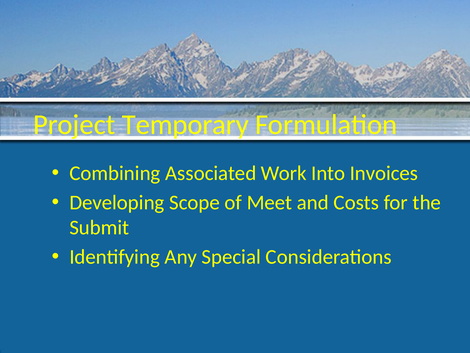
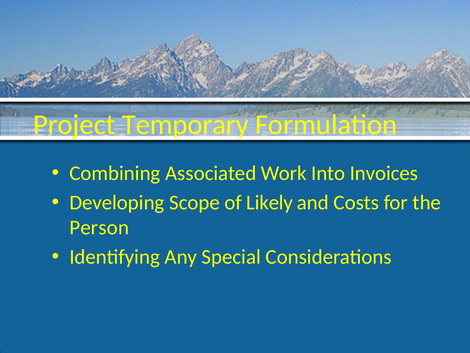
Meet: Meet -> Likely
Submit: Submit -> Person
